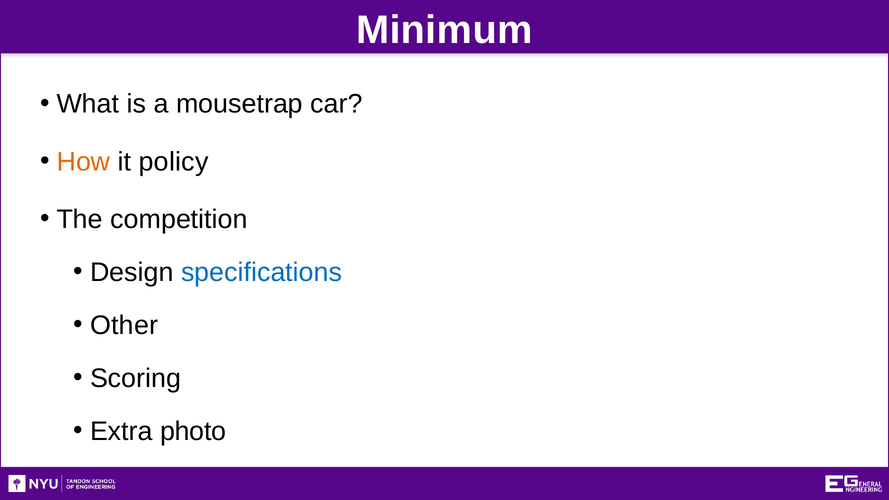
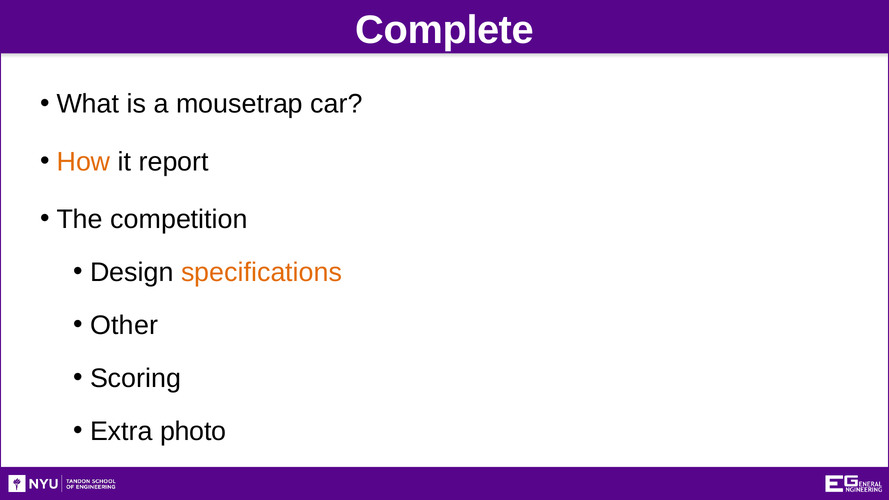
Minimum: Minimum -> Complete
policy: policy -> report
specifications colour: blue -> orange
